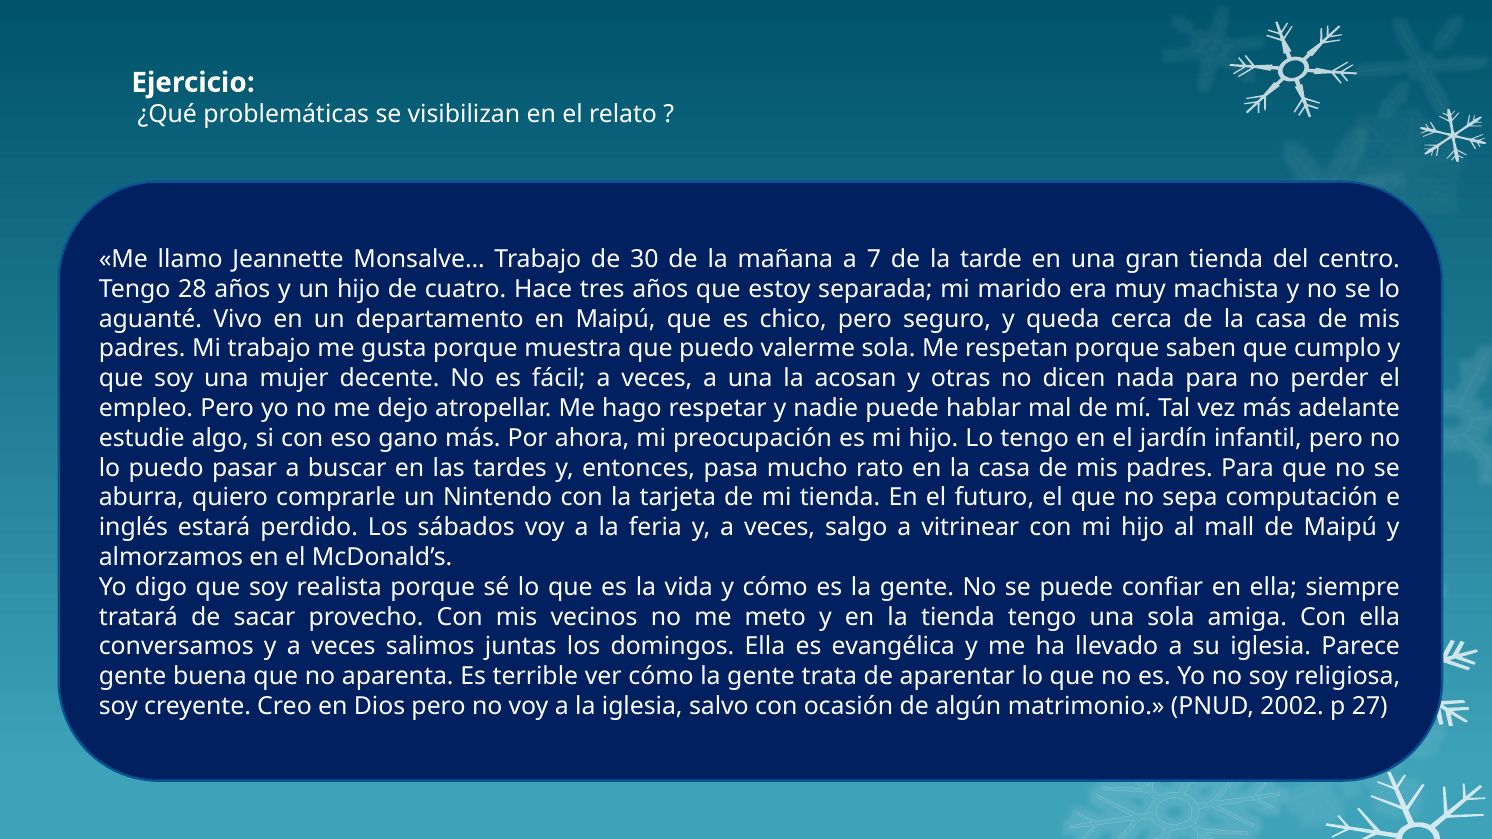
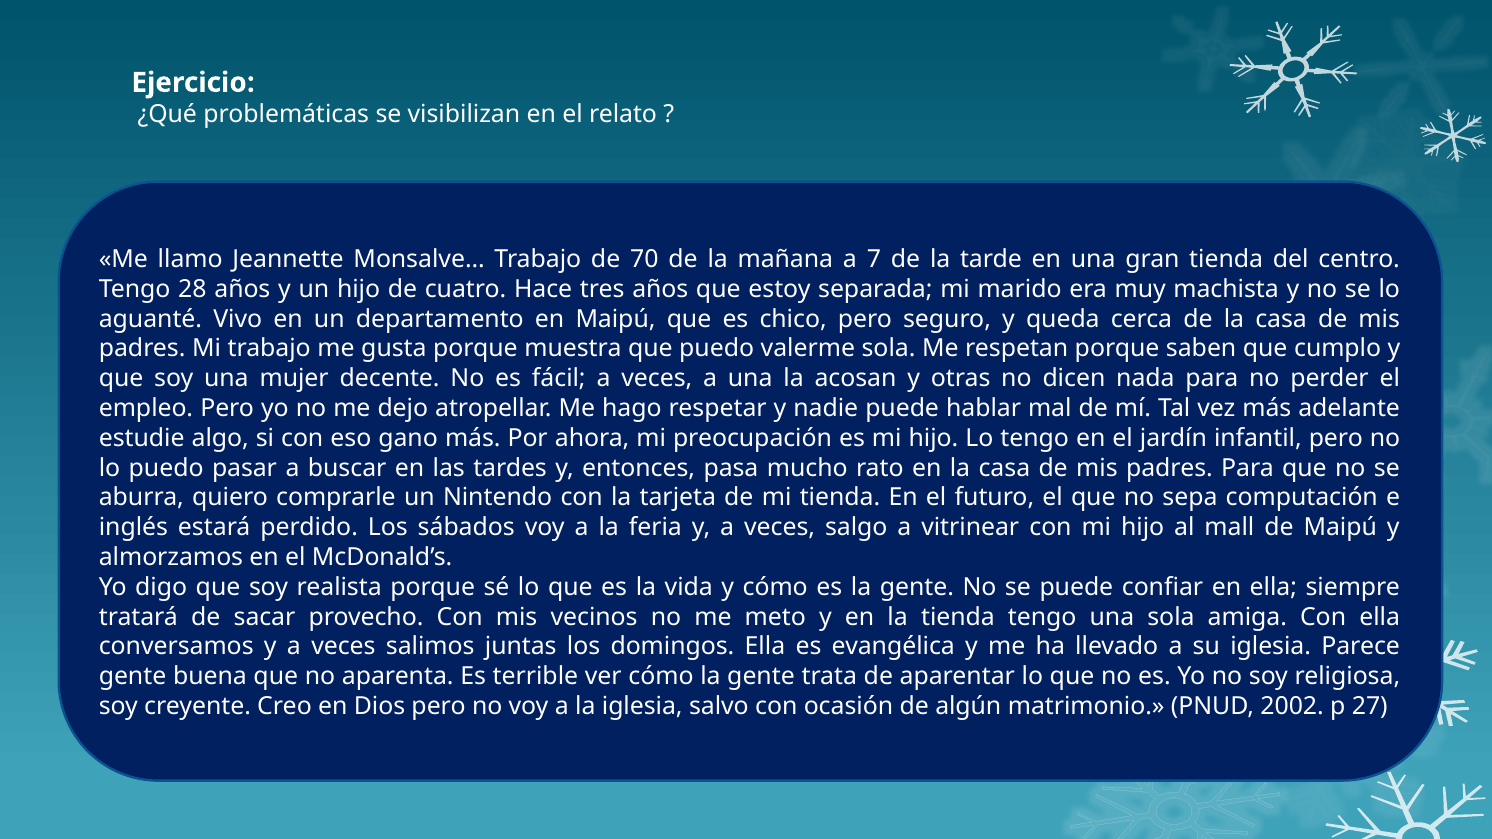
30: 30 -> 70
